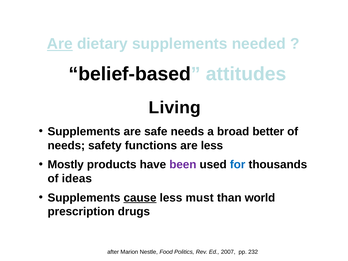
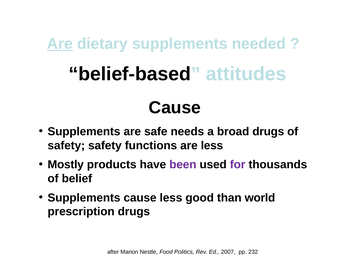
Living at (175, 108): Living -> Cause
broad better: better -> drugs
needs at (66, 145): needs -> safety
for colour: blue -> purple
ideas: ideas -> belief
cause at (140, 198) underline: present -> none
must: must -> good
